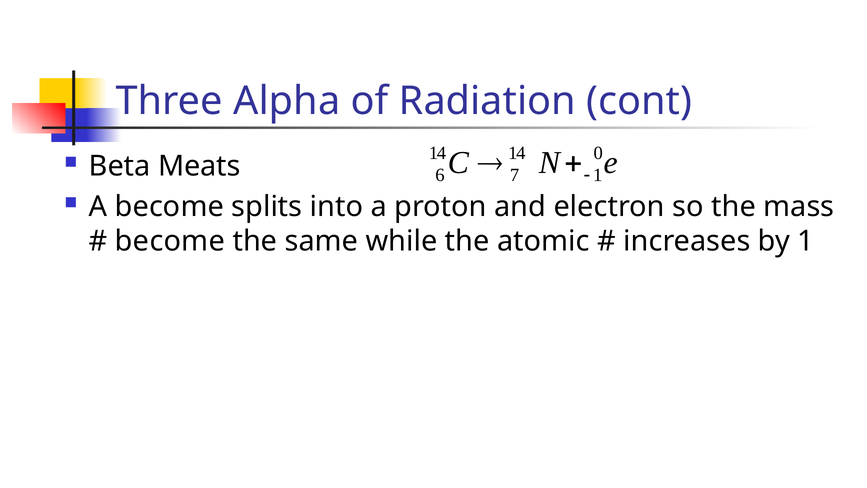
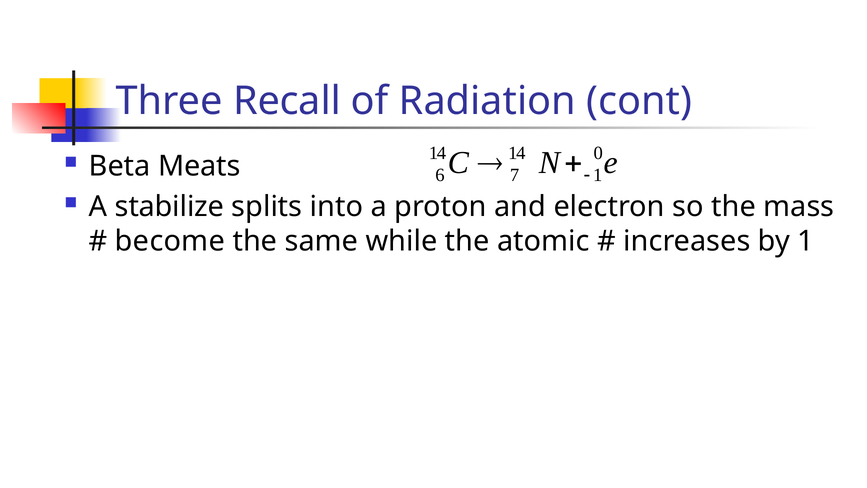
Alpha: Alpha -> Recall
A become: become -> stabilize
